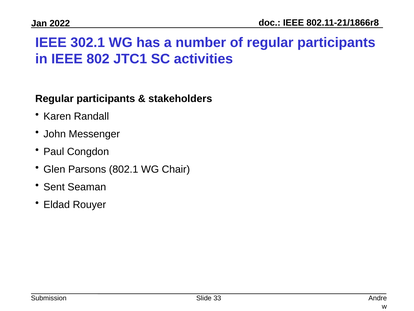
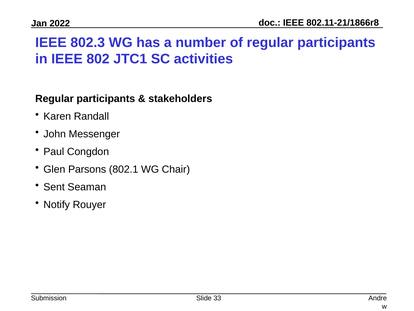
302.1: 302.1 -> 802.3
Eldad: Eldad -> Notify
